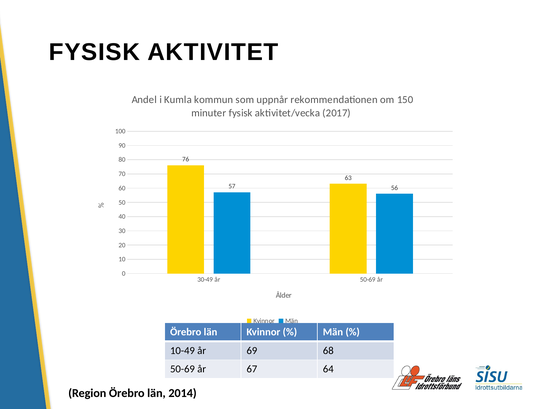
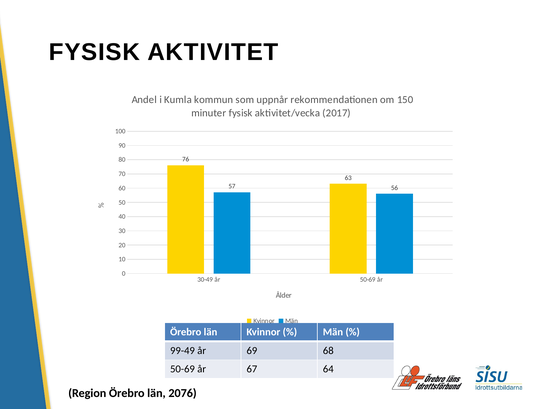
10-49: 10-49 -> 99-49
2014: 2014 -> 2076
